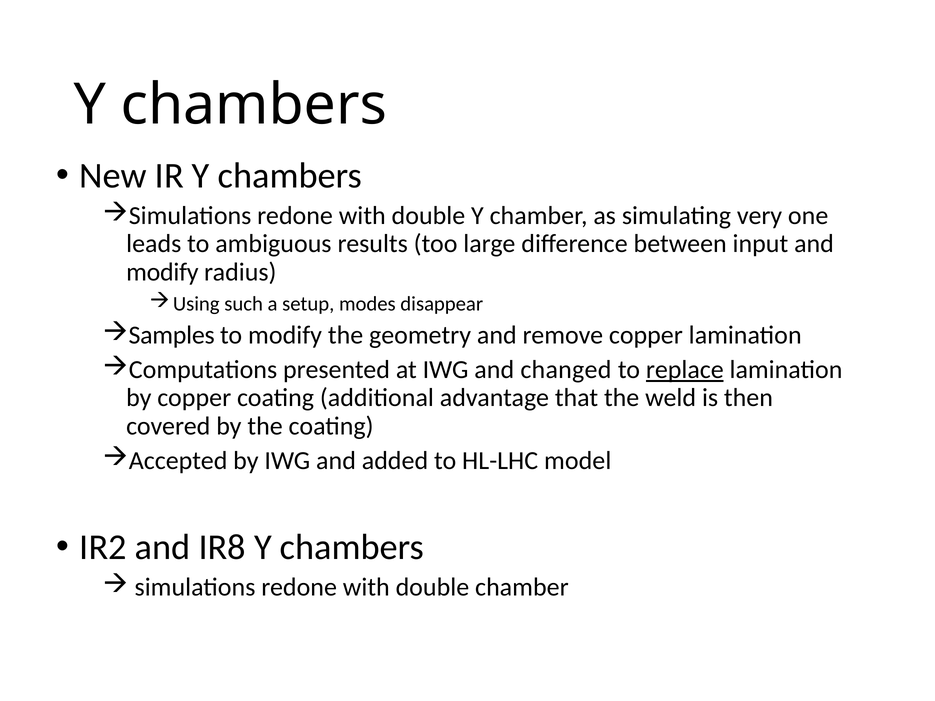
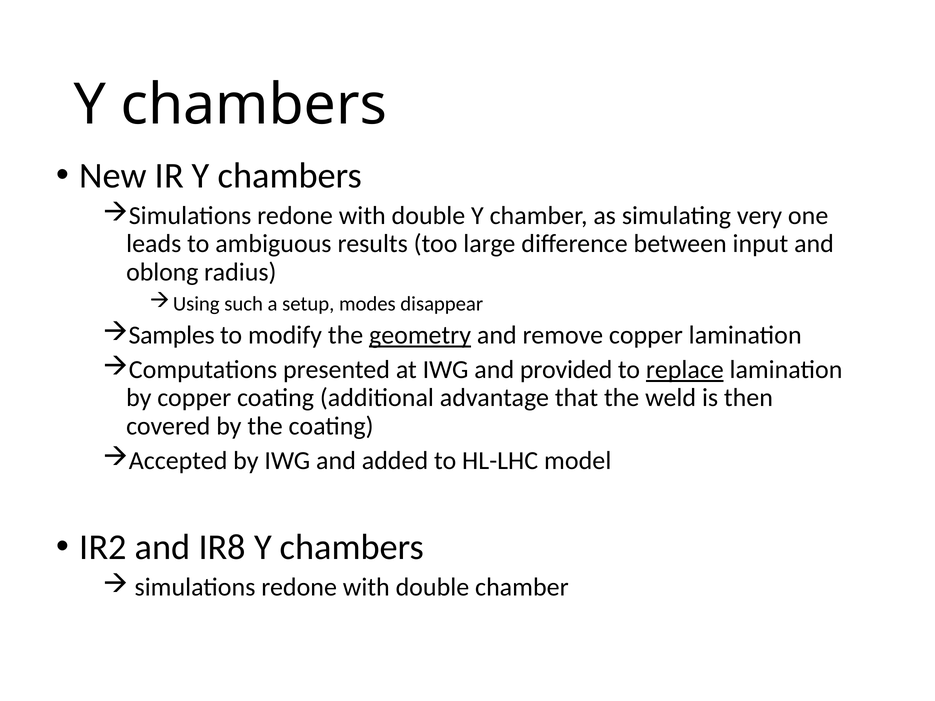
modify at (162, 272): modify -> oblong
geometry underline: none -> present
changed: changed -> provided
